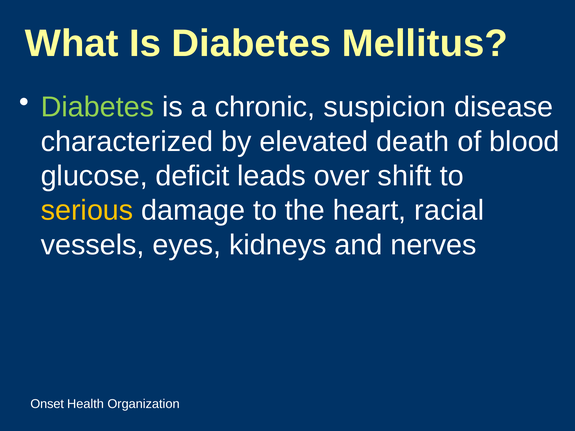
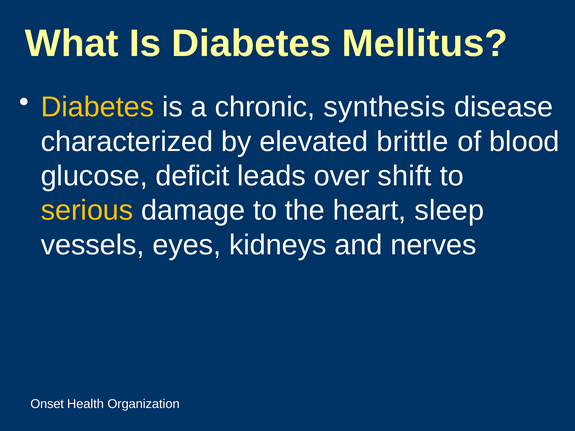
Diabetes at (97, 107) colour: light green -> yellow
suspicion: suspicion -> synthesis
death: death -> brittle
racial: racial -> sleep
